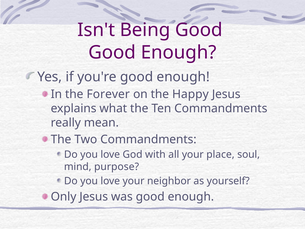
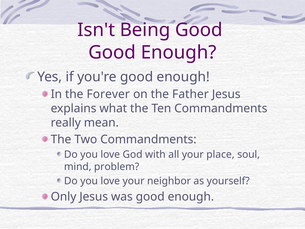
Happy: Happy -> Father
purpose: purpose -> problem
